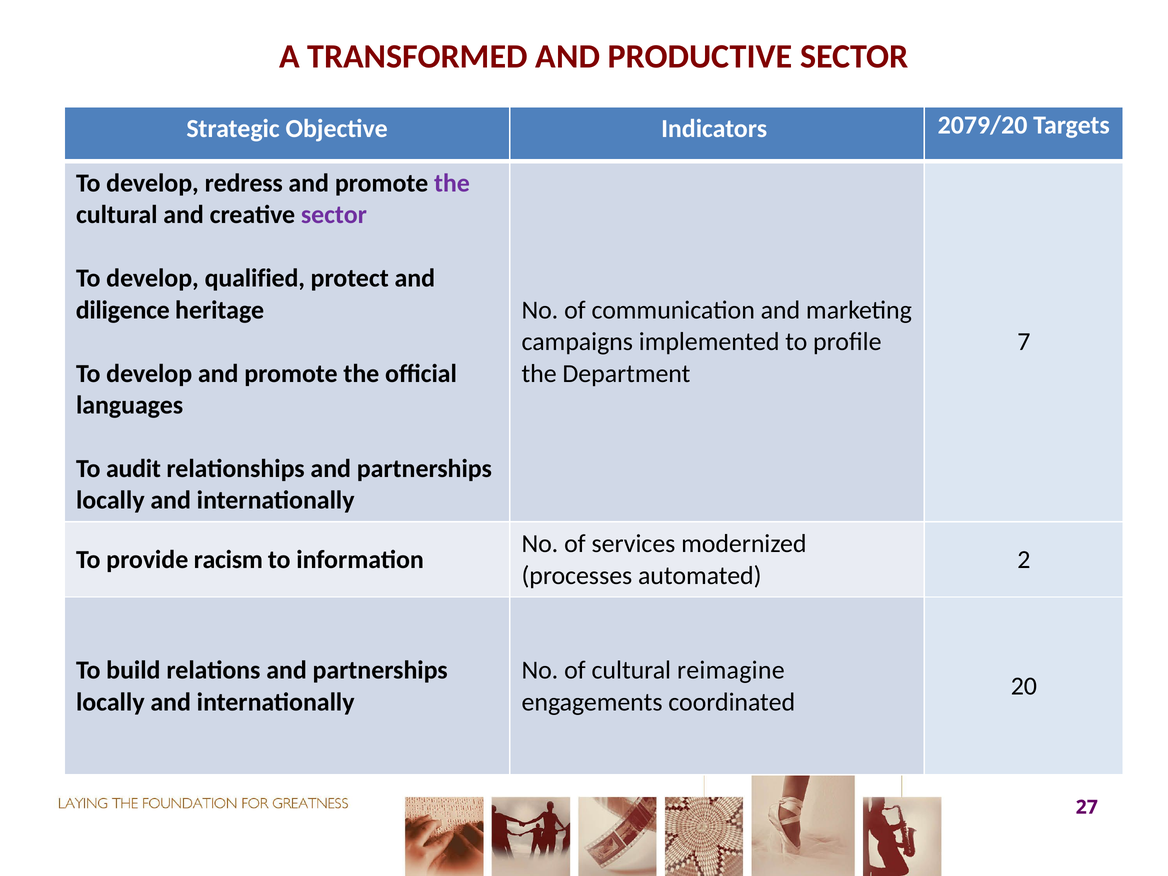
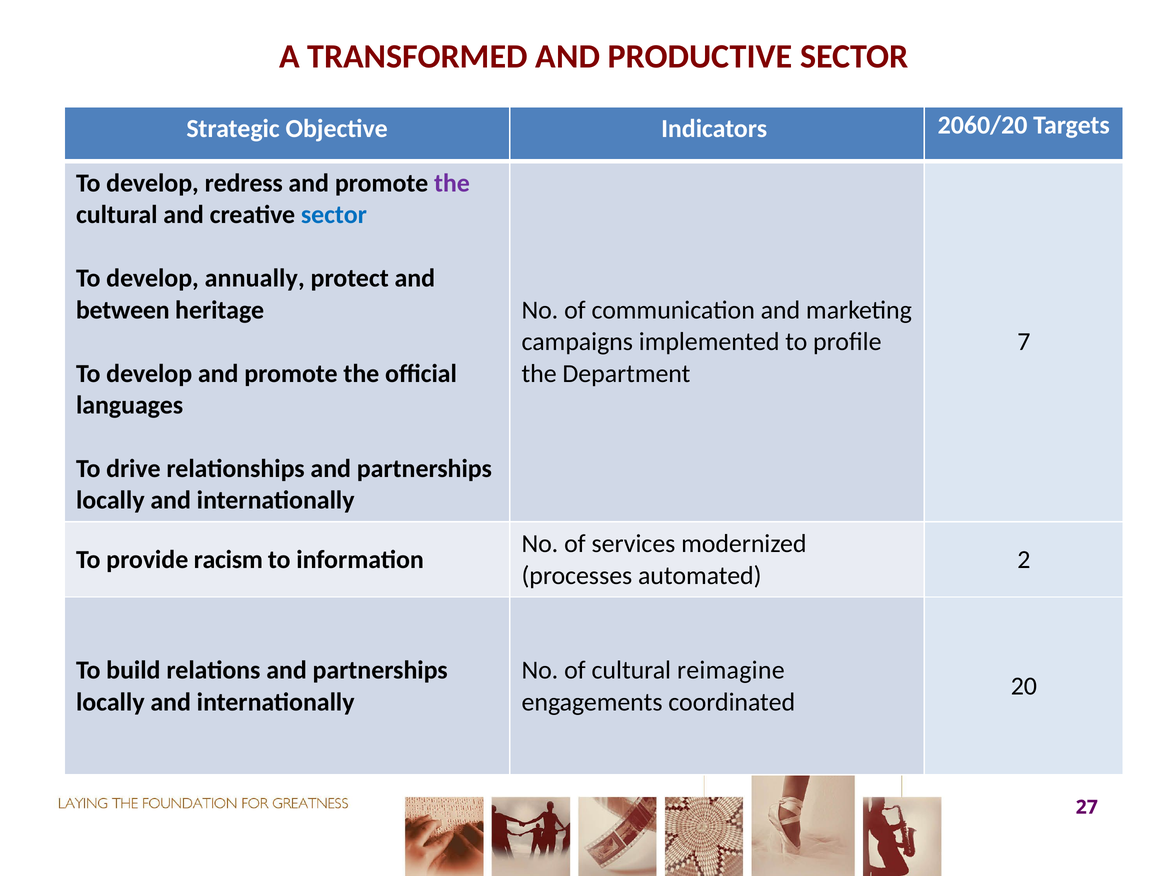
2079/20: 2079/20 -> 2060/20
sector at (334, 215) colour: purple -> blue
qualified: qualified -> annually
diligence: diligence -> between
audit: audit -> drive
